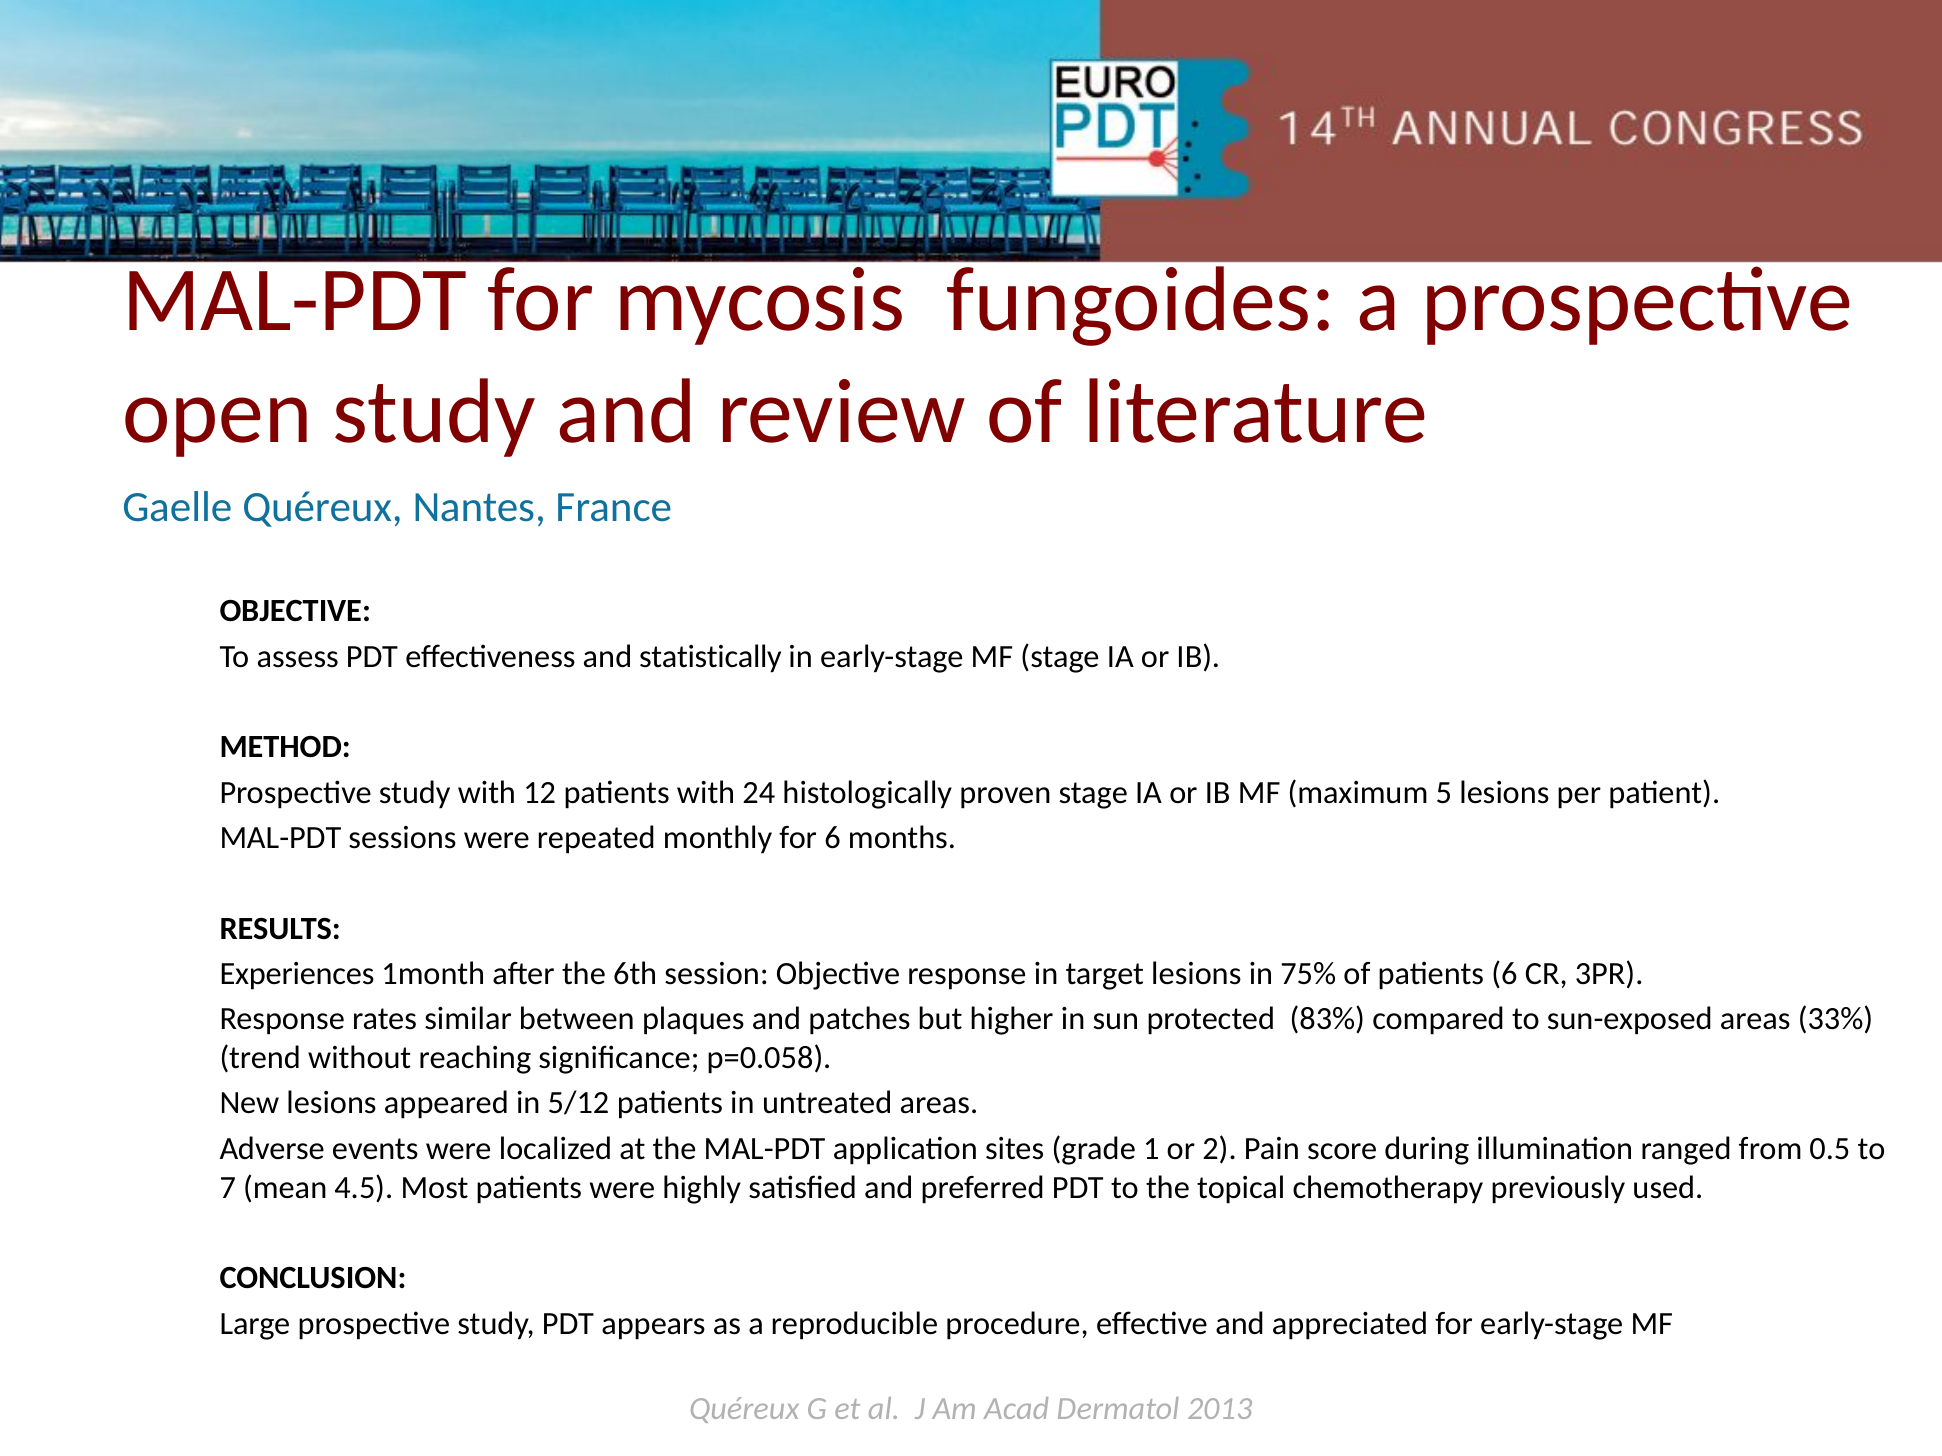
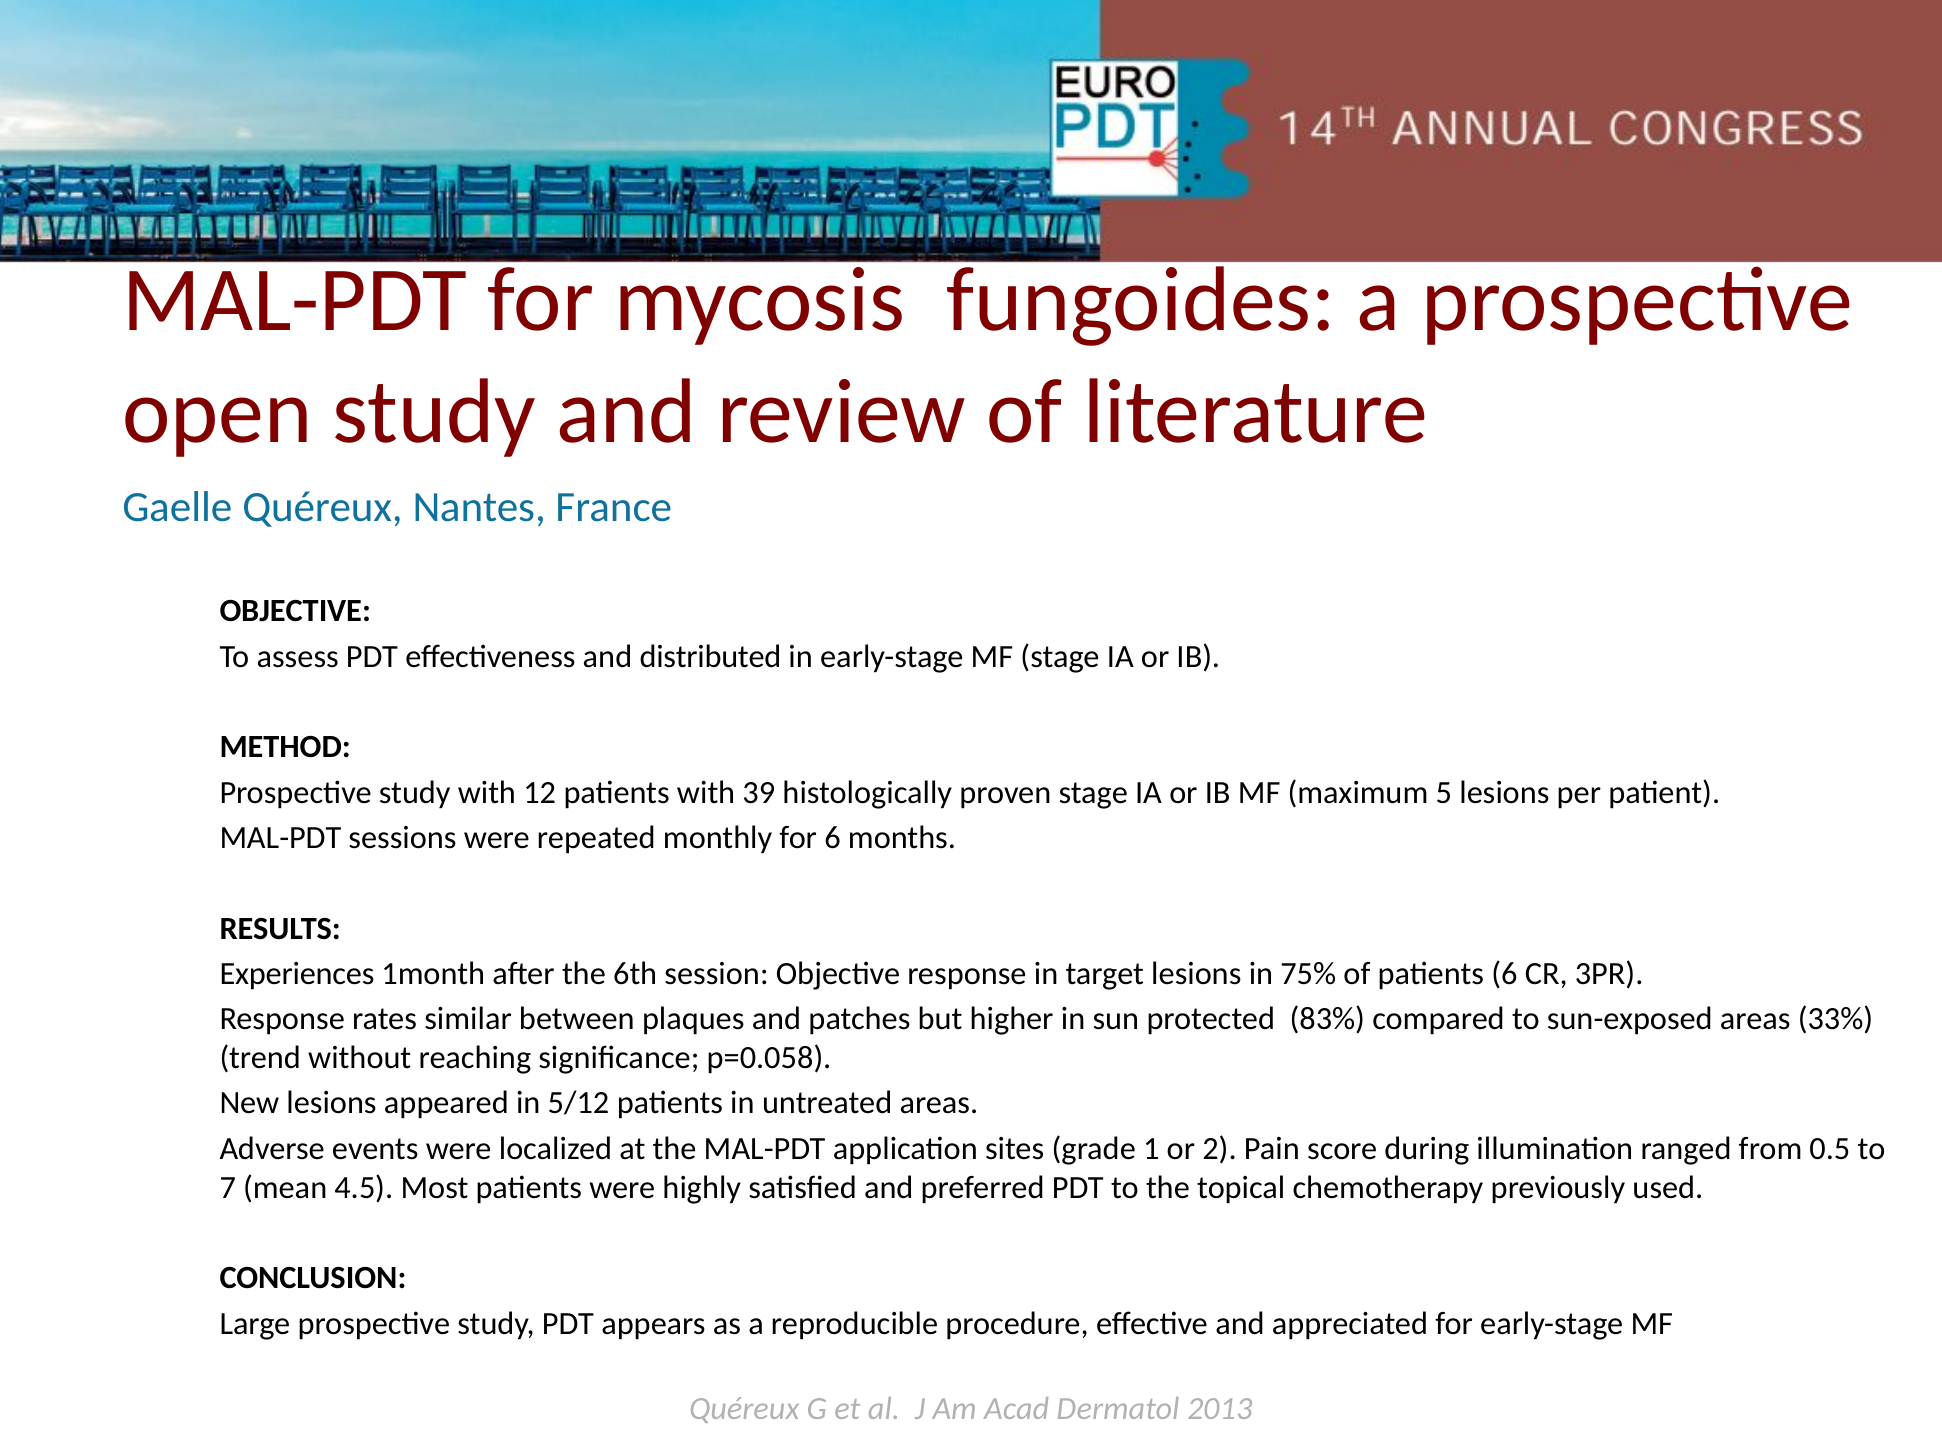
statistically: statistically -> distributed
24: 24 -> 39
